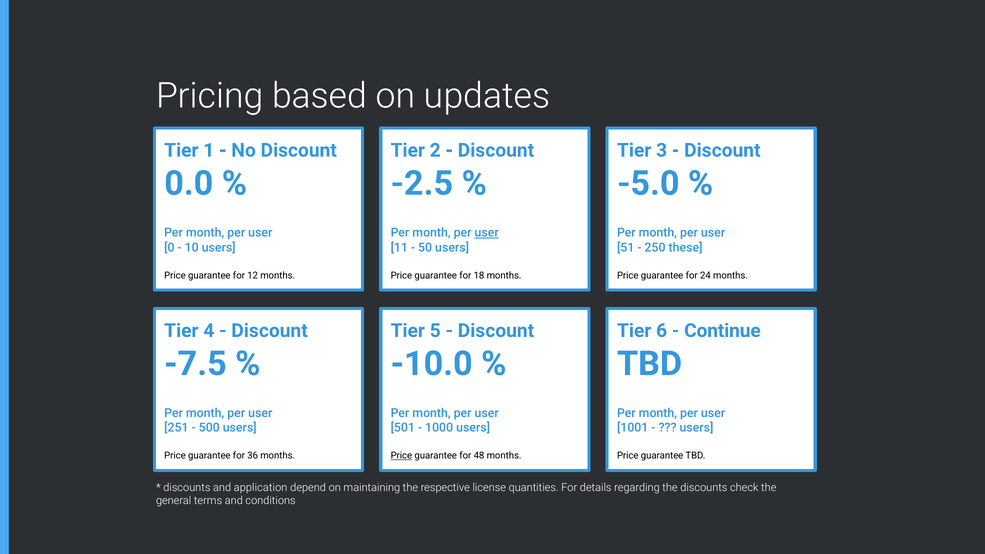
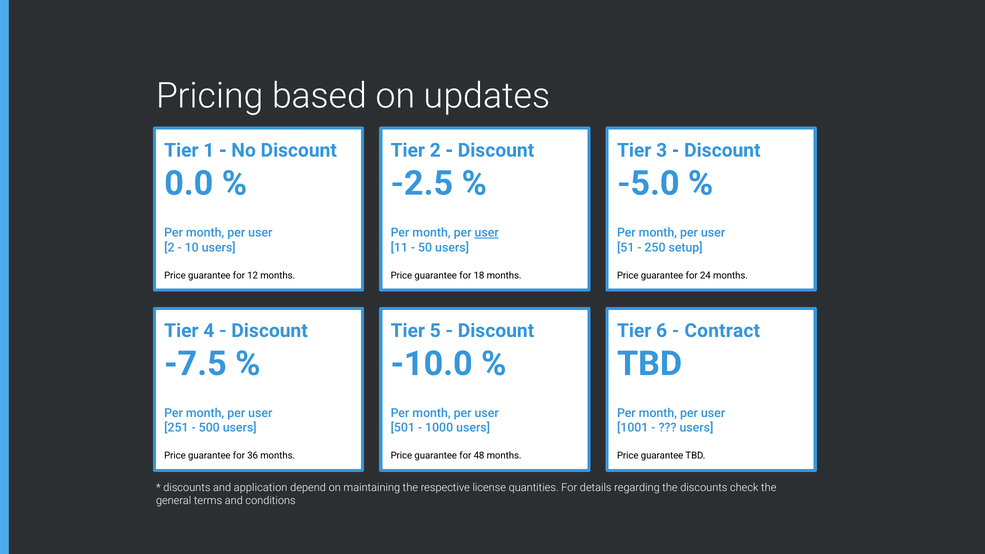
0 at (169, 248): 0 -> 2
these: these -> setup
Continue: Continue -> Contract
Price at (401, 456) underline: present -> none
